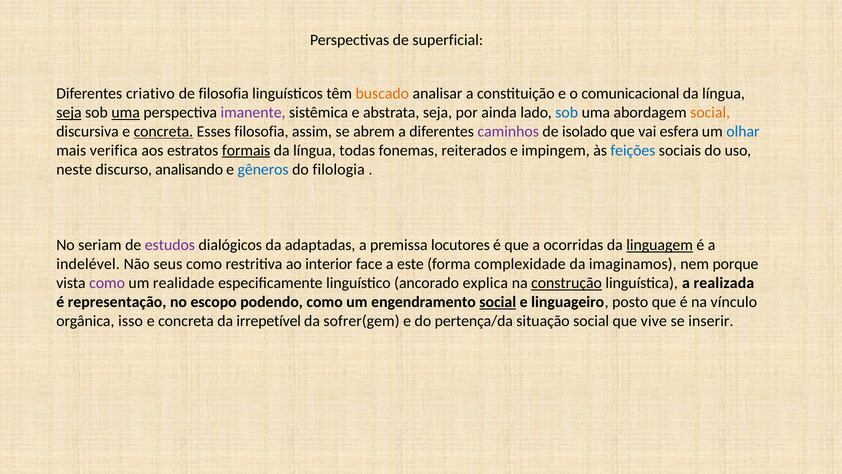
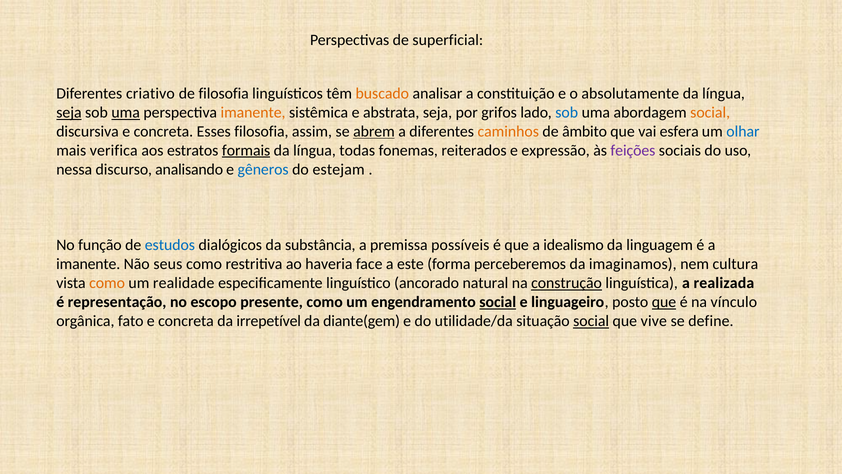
comunicacional: comunicacional -> absolutamente
imanente at (253, 112) colour: purple -> orange
ainda: ainda -> grifos
concreta at (163, 131) underline: present -> none
abrem underline: none -> present
caminhos colour: purple -> orange
isolado: isolado -> âmbito
impingem: impingem -> expressão
feições colour: blue -> purple
neste: neste -> nessa
filologia: filologia -> estejam
seriam: seriam -> função
estudos colour: purple -> blue
adaptadas: adaptadas -> substância
locutores: locutores -> possíveis
ocorridas: ocorridas -> idealismo
linguagem underline: present -> none
indelével at (88, 264): indelével -> imanente
interior: interior -> haveria
complexidade: complexidade -> perceberemos
porque: porque -> cultura
como at (107, 283) colour: purple -> orange
explica: explica -> natural
podendo: podendo -> presente
que at (664, 302) underline: none -> present
isso: isso -> fato
sofrer(gem: sofrer(gem -> diante(gem
pertença/da: pertença/da -> utilidade/da
social at (591, 321) underline: none -> present
inserir: inserir -> define
